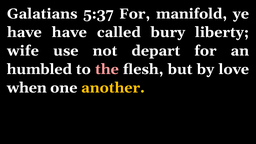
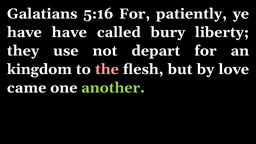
5:37: 5:37 -> 5:16
manifold: manifold -> patiently
wife: wife -> they
humbled: humbled -> kingdom
when: when -> came
another colour: yellow -> light green
